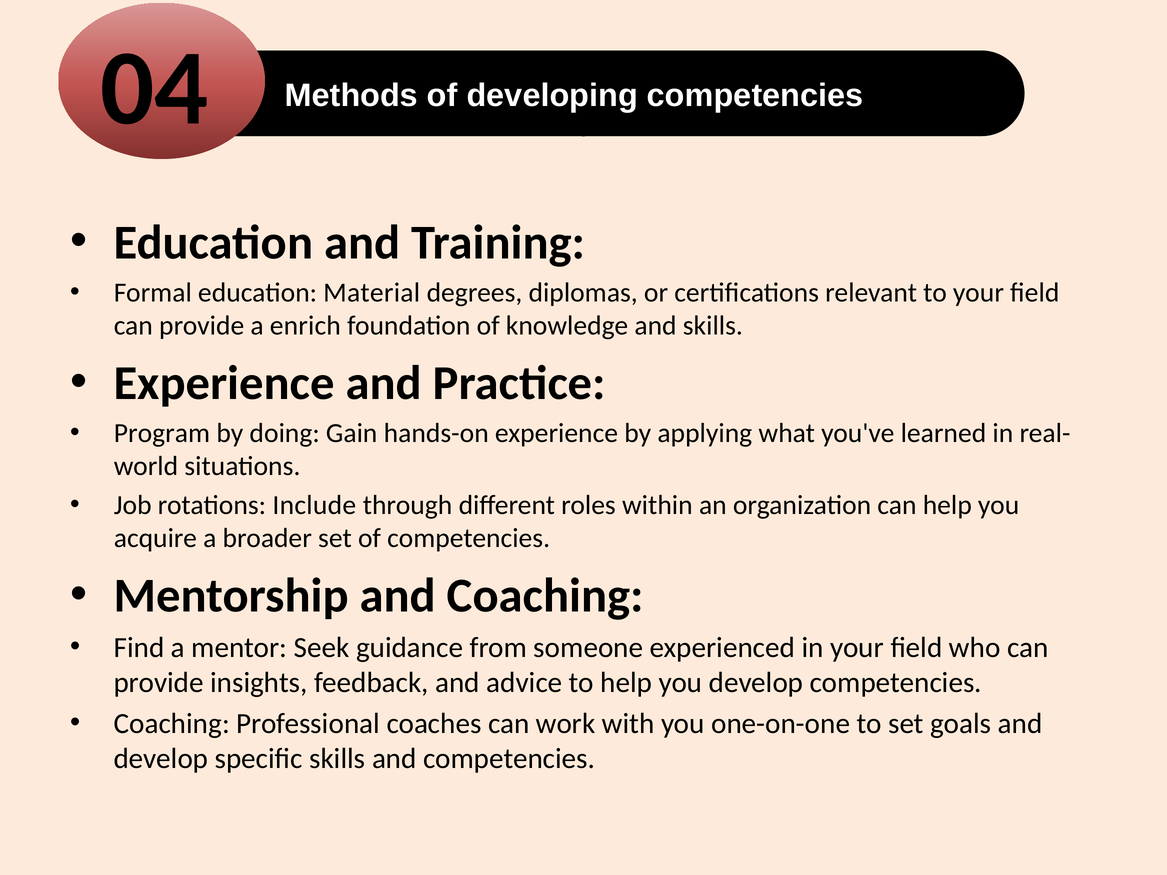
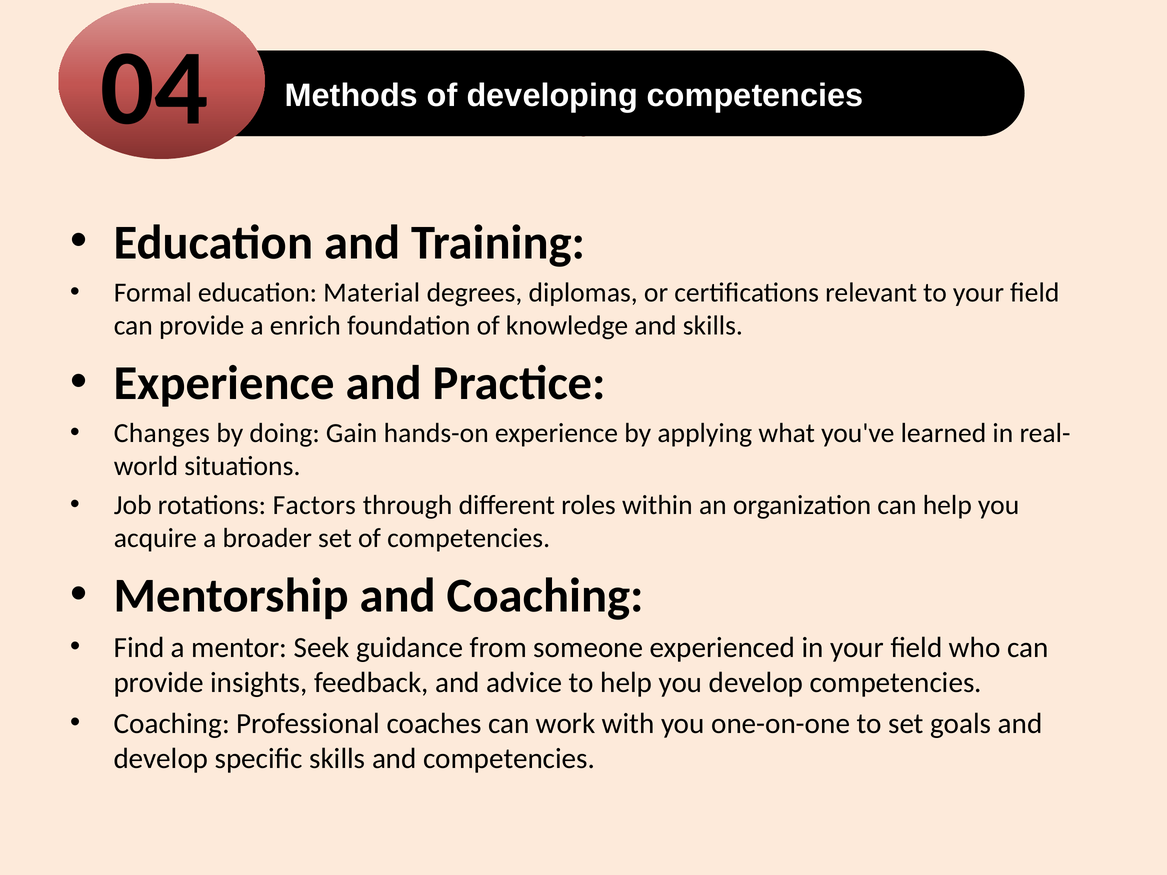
Program: Program -> Changes
Include: Include -> Factors
